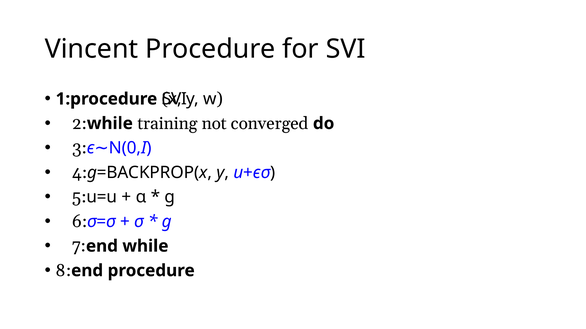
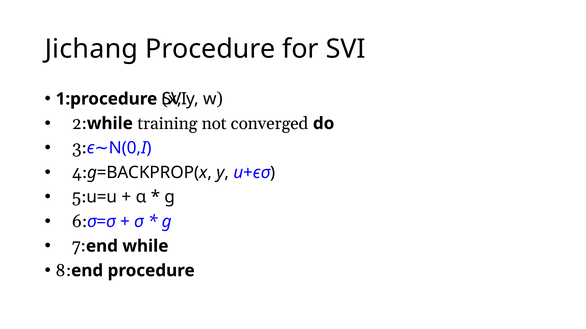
Vincent: Vincent -> Jichang
